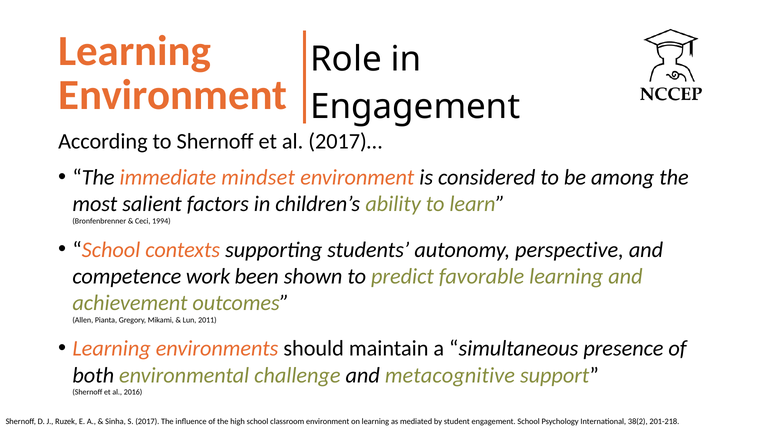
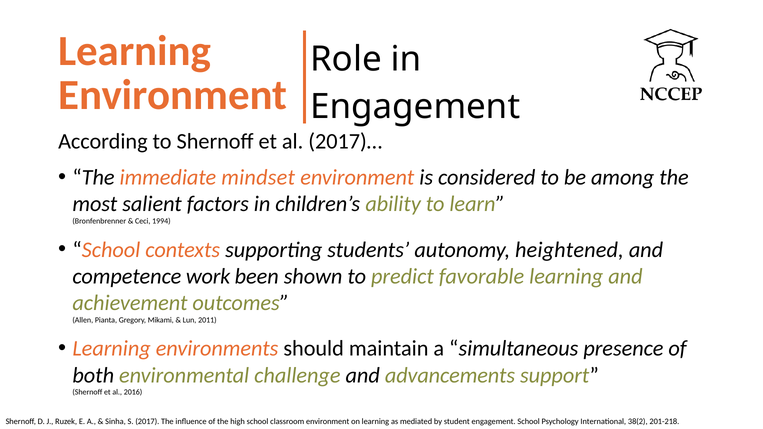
perspective: perspective -> heightened
metacognitive: metacognitive -> advancements
